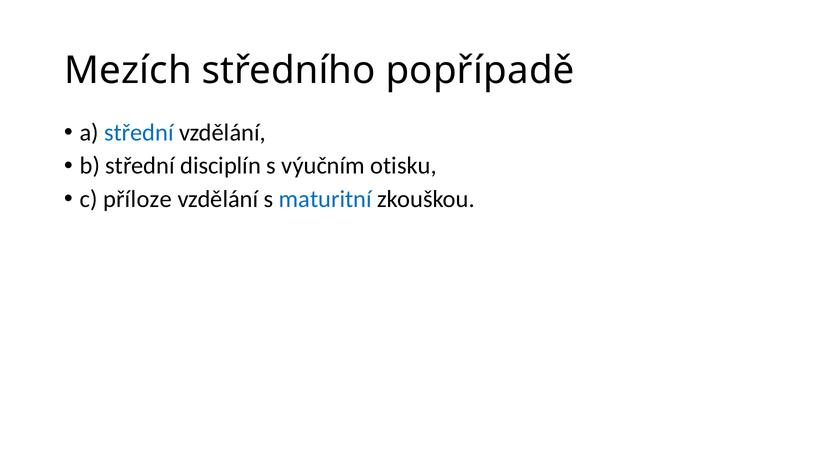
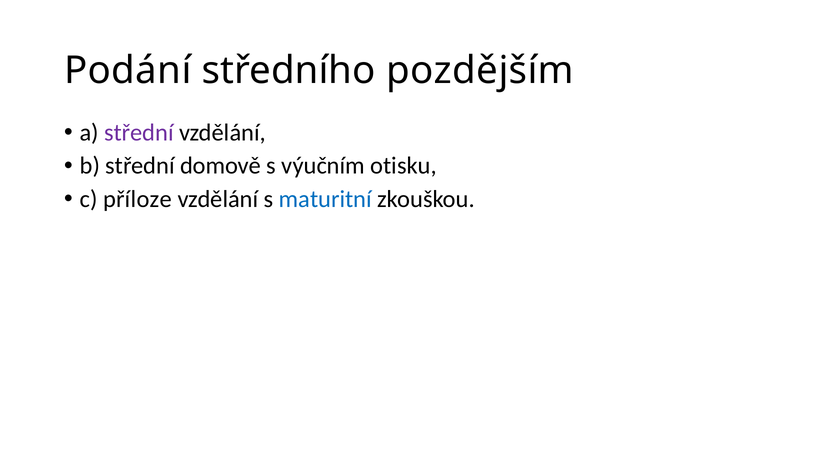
Mezích: Mezích -> Podání
popřípadě: popřípadě -> pozdějším
střední at (139, 133) colour: blue -> purple
disciplín: disciplín -> domově
